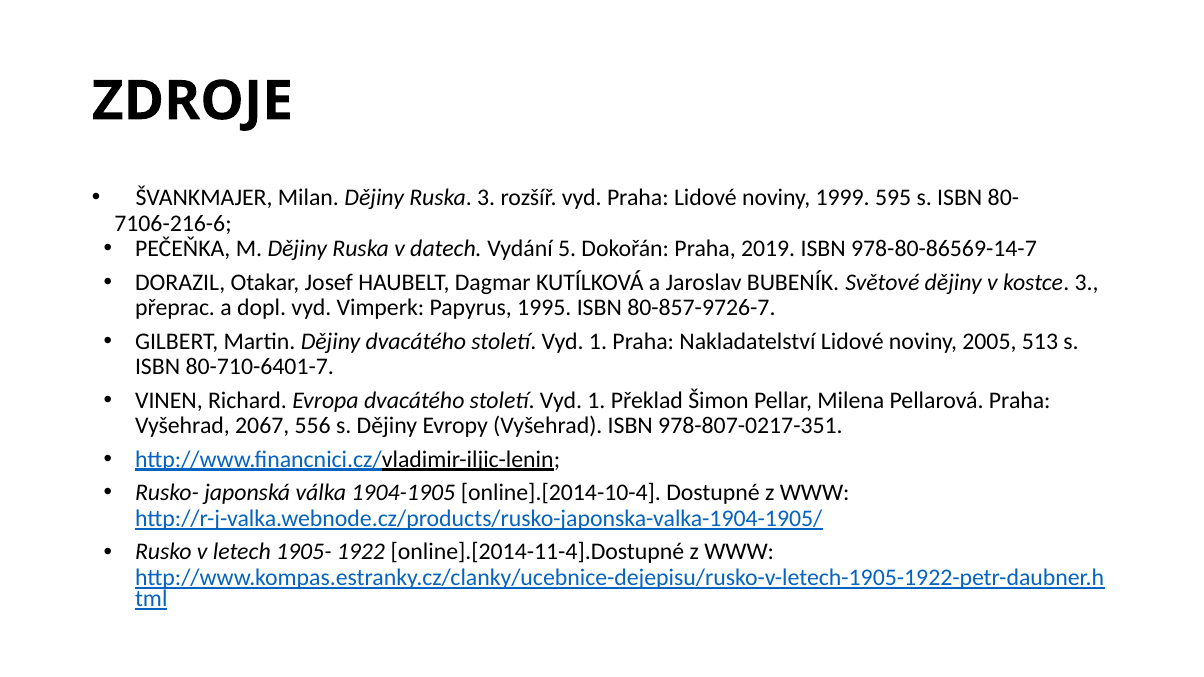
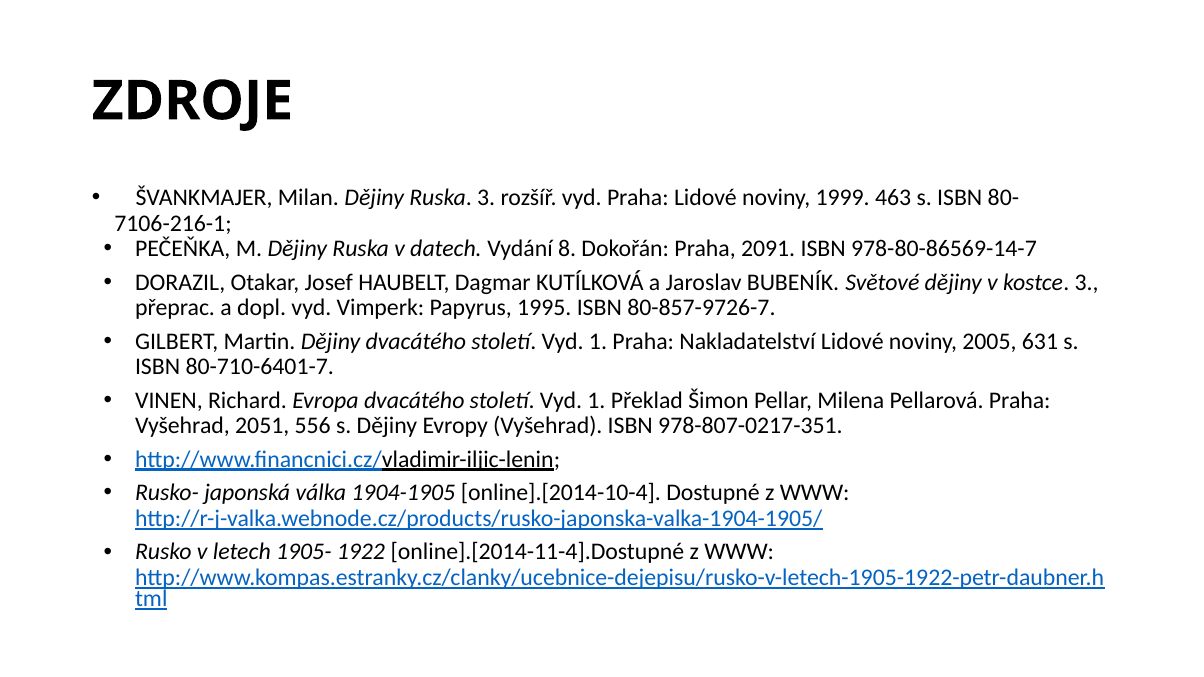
595: 595 -> 463
7106-216-6: 7106-216-6 -> 7106-216-1
5: 5 -> 8
2019: 2019 -> 2091
513: 513 -> 631
2067: 2067 -> 2051
